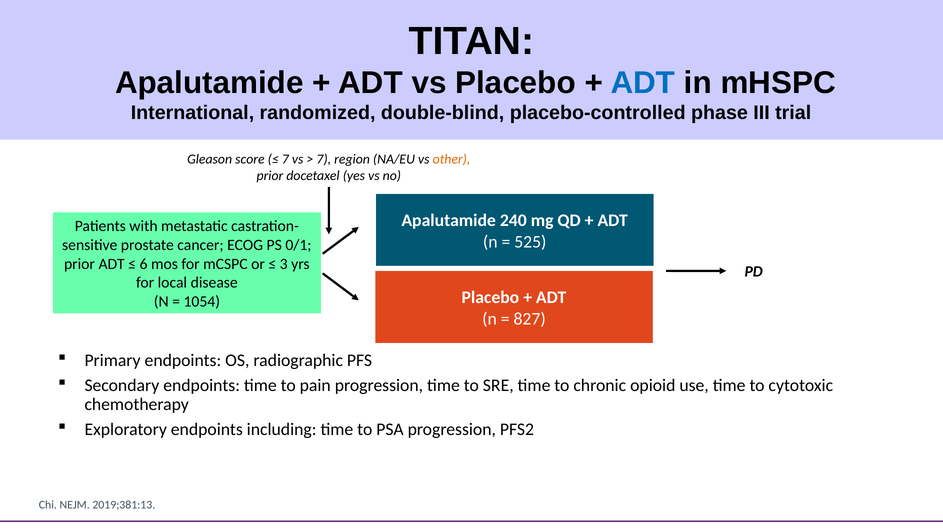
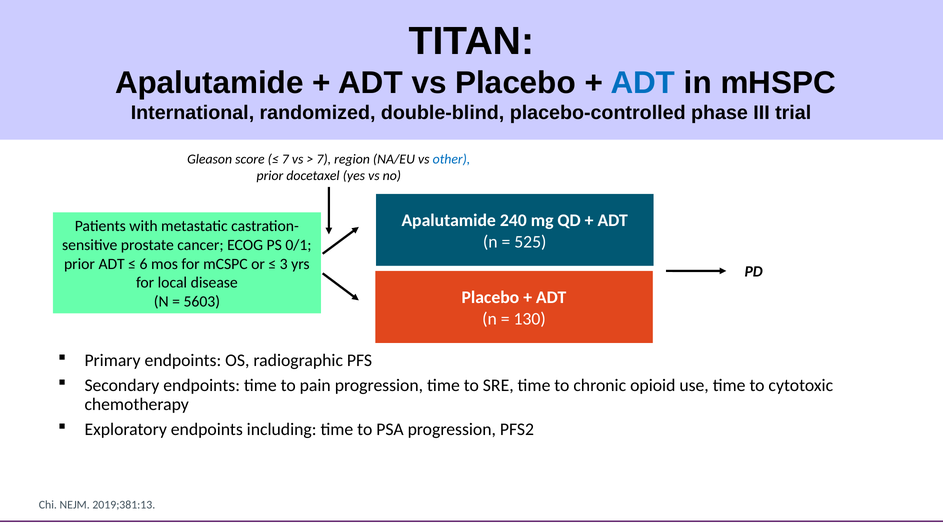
other colour: orange -> blue
1054: 1054 -> 5603
827: 827 -> 130
